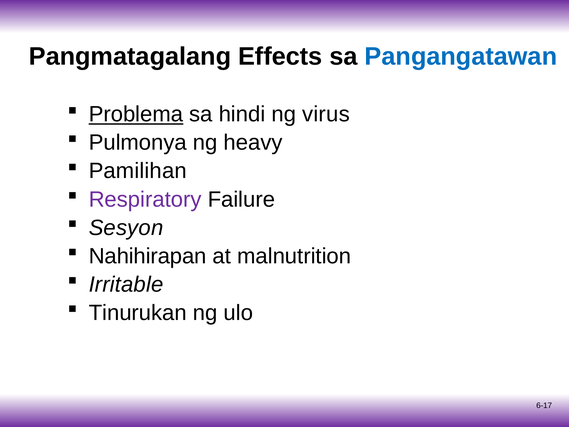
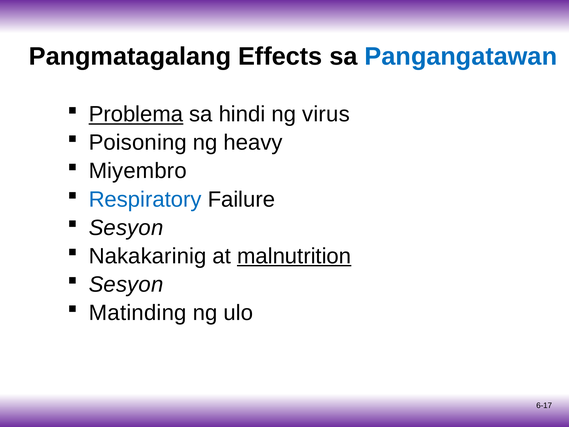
Pulmonya: Pulmonya -> Poisoning
Pamilihan: Pamilihan -> Miyembro
Respiratory colour: purple -> blue
Nahihirapan: Nahihirapan -> Nakakarinig
malnutrition underline: none -> present
Irritable at (126, 284): Irritable -> Sesyon
Tinurukan: Tinurukan -> Matinding
